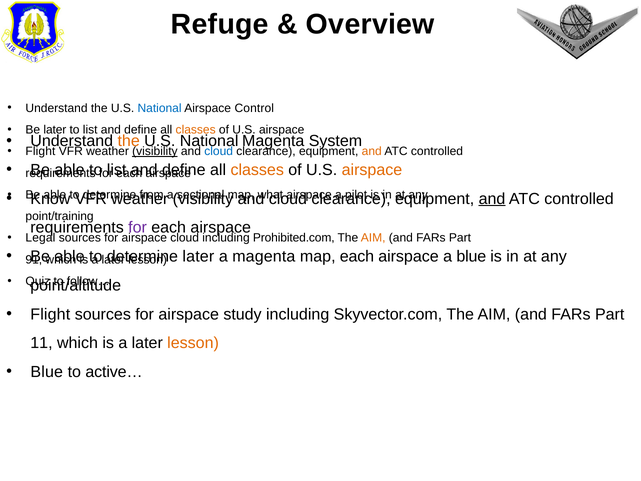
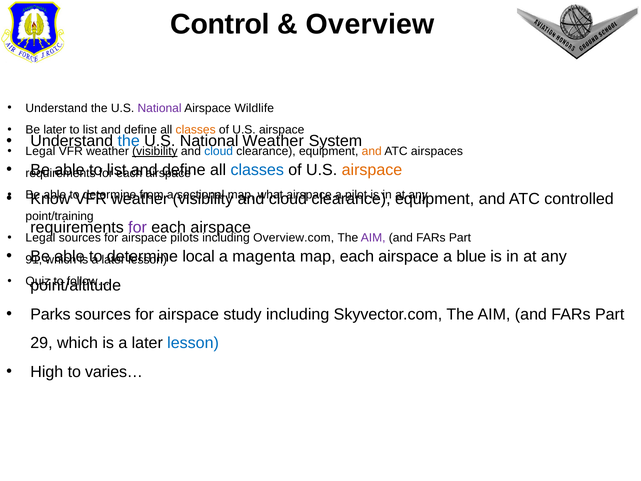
Refuge: Refuge -> Control
National at (160, 108) colour: blue -> purple
Control: Control -> Wildlife
the at (129, 141) colour: orange -> blue
National Magenta: Magenta -> Weather
Flight at (40, 151): Flight -> Legal
controlled at (437, 151): controlled -> airspaces
classes at (257, 170) colour: orange -> blue
and at (492, 199) underline: present -> none
airspace cloud: cloud -> pilots
Prohibited.com: Prohibited.com -> Overview.com
AIM at (373, 238) colour: orange -> purple
later at (198, 256): later -> local
Flight at (50, 314): Flight -> Parks
11: 11 -> 29
lesson at (193, 343) colour: orange -> blue
Blue at (47, 372): Blue -> High
active…: active… -> varies…
